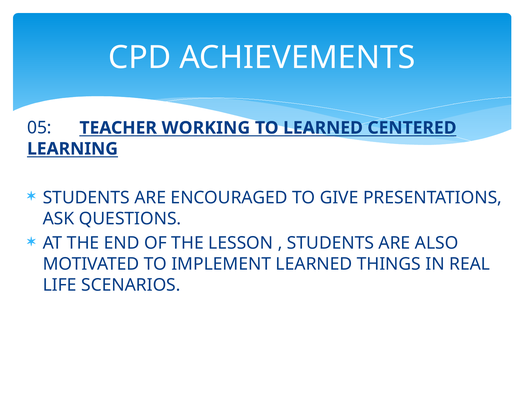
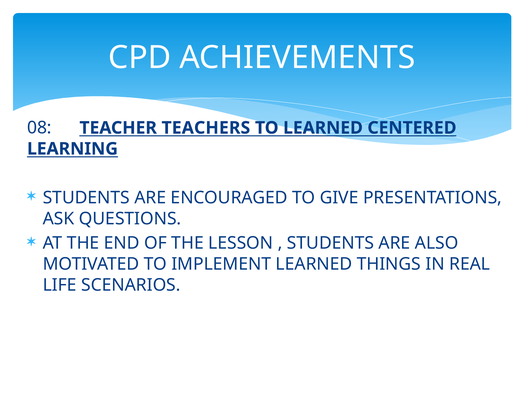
05: 05 -> 08
WORKING: WORKING -> TEACHERS
